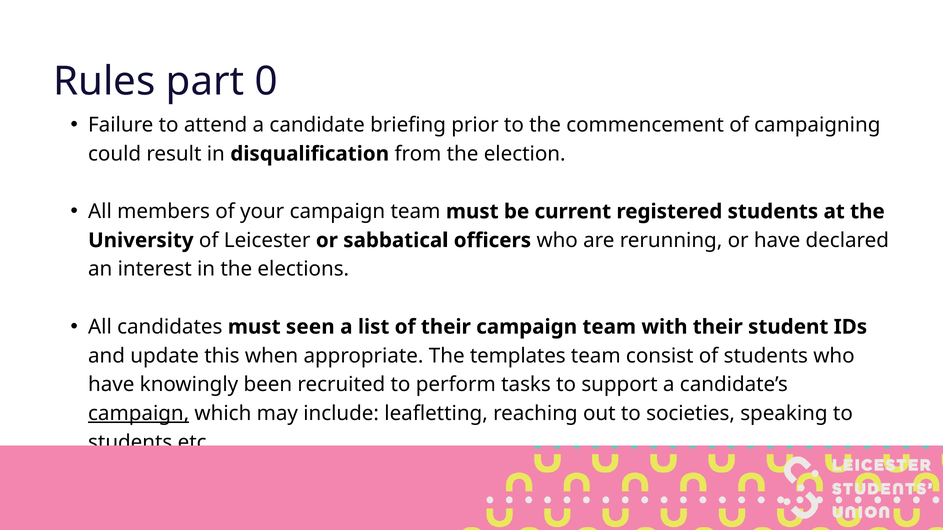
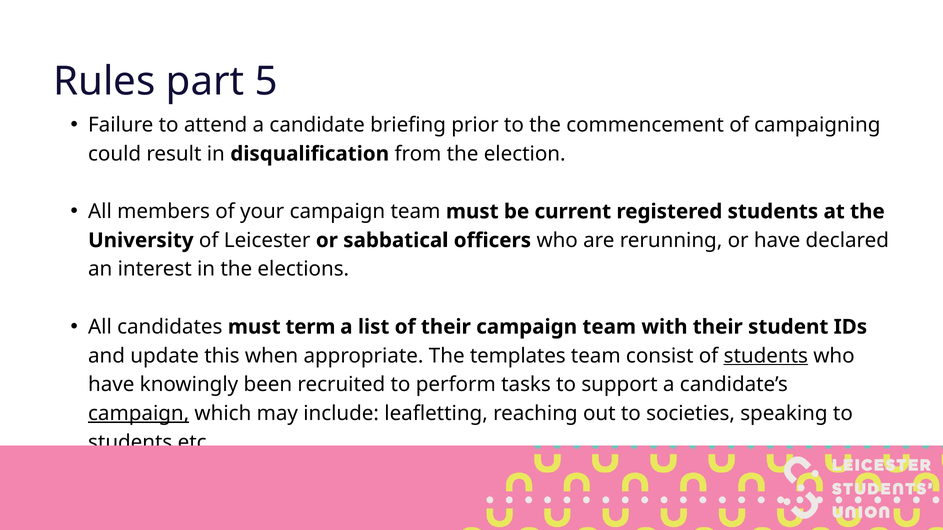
0: 0 -> 5
seen: seen -> term
students at (766, 356) underline: none -> present
